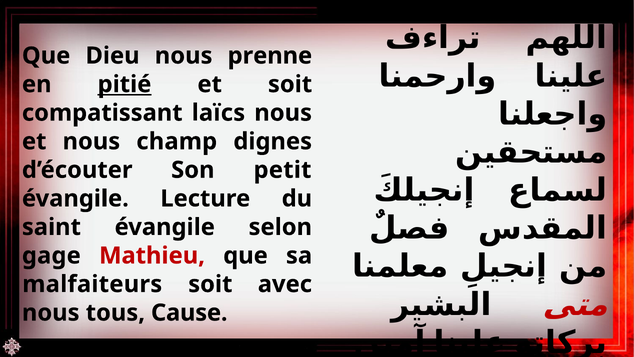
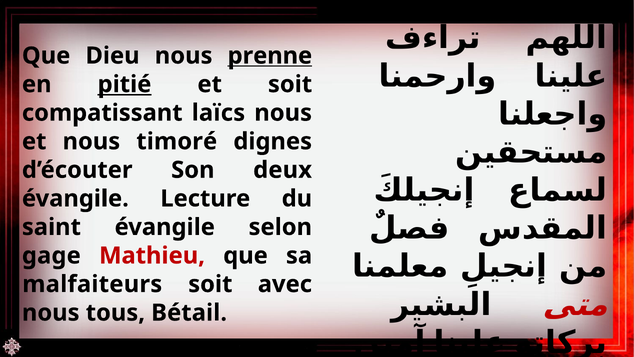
prenne underline: none -> present
champ: champ -> timoré
petit: petit -> deux
Cause: Cause -> Bétail
